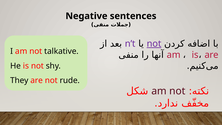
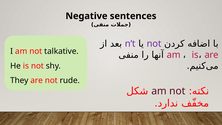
not at (154, 44) underline: present -> none
